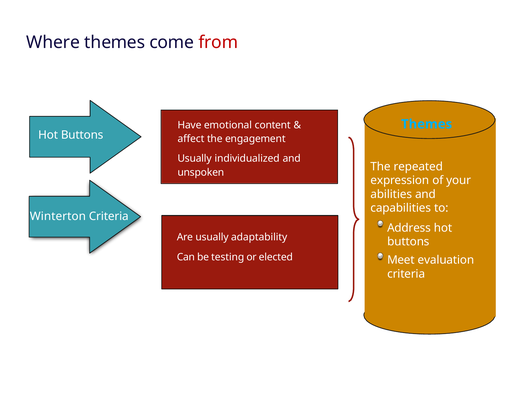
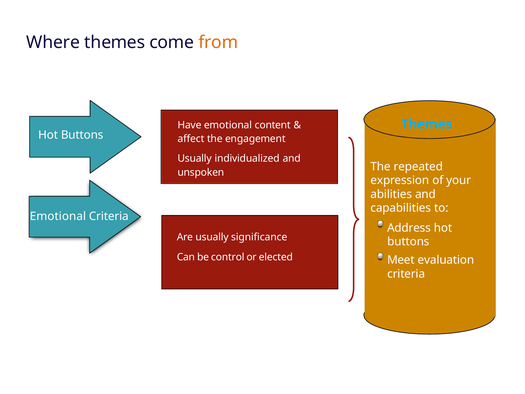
from colour: red -> orange
Winterton at (58, 216): Winterton -> Emotional
adaptability: adaptability -> significance
testing: testing -> control
